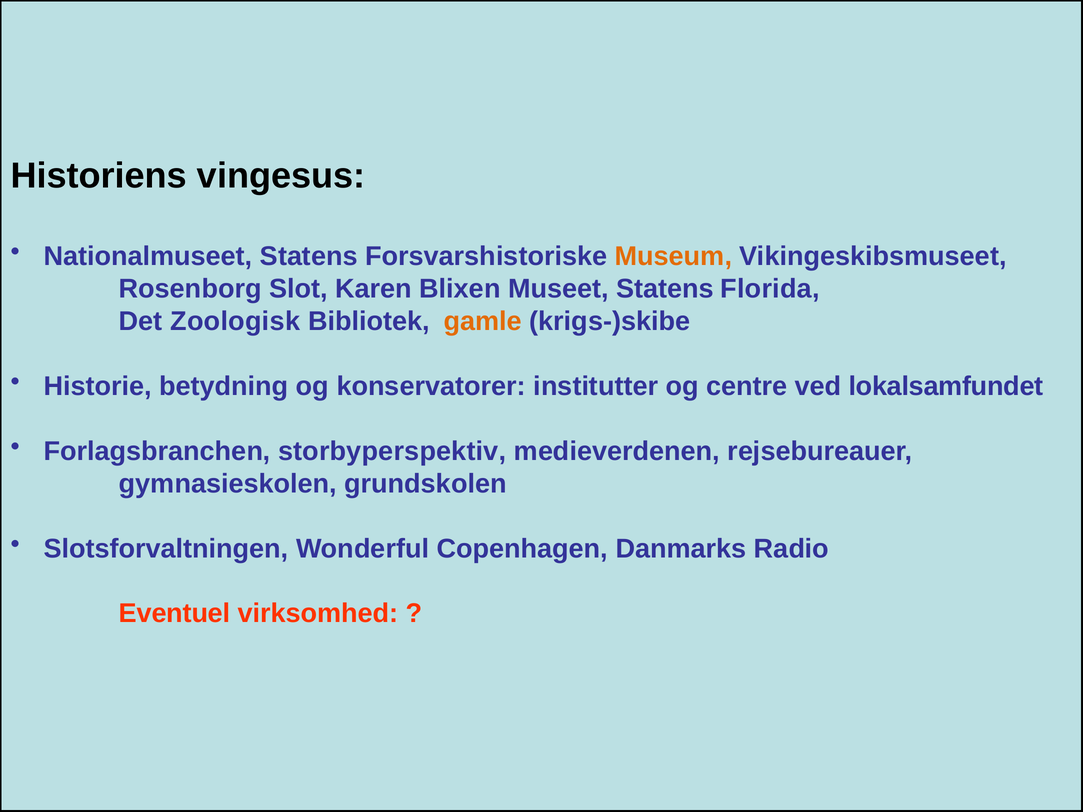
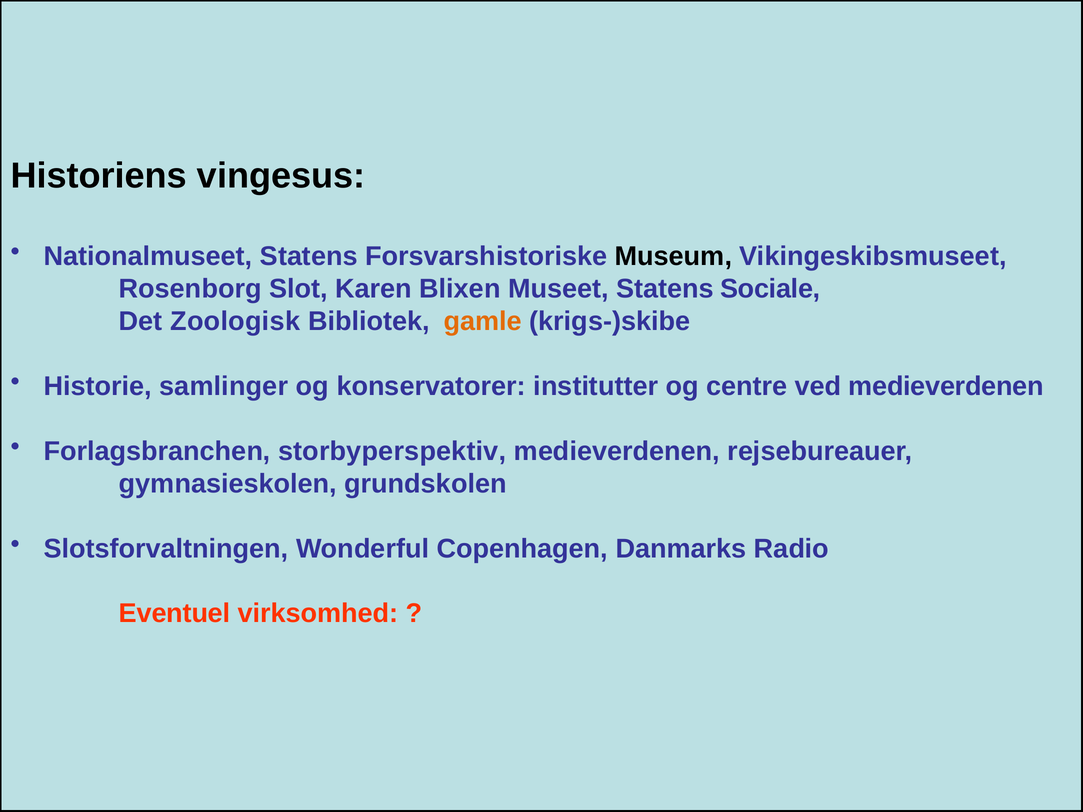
Museum colour: orange -> black
Florida: Florida -> Sociale
betydning: betydning -> samlinger
ved lokalsamfundet: lokalsamfundet -> medieverdenen
